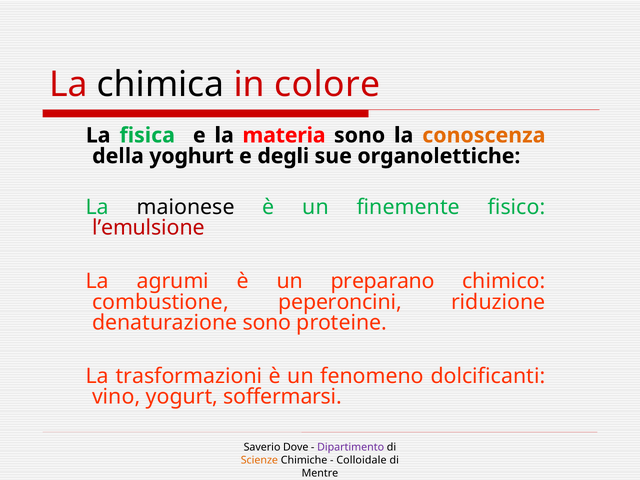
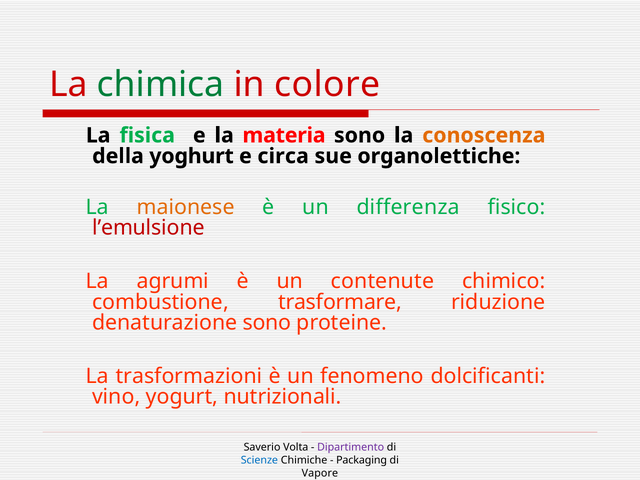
chimica colour: black -> green
degli: degli -> circa
maionese colour: black -> orange
finemente: finemente -> differenza
preparano: preparano -> contenute
peperoncini: peperoncini -> trasformare
soffermarsi: soffermarsi -> nutrizionali
Dove: Dove -> Volta
Scienze colour: orange -> blue
Colloidale: Colloidale -> Packaging
Mentre: Mentre -> Vapore
